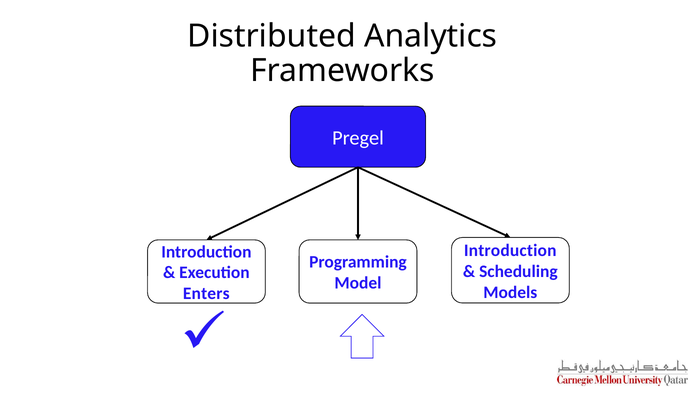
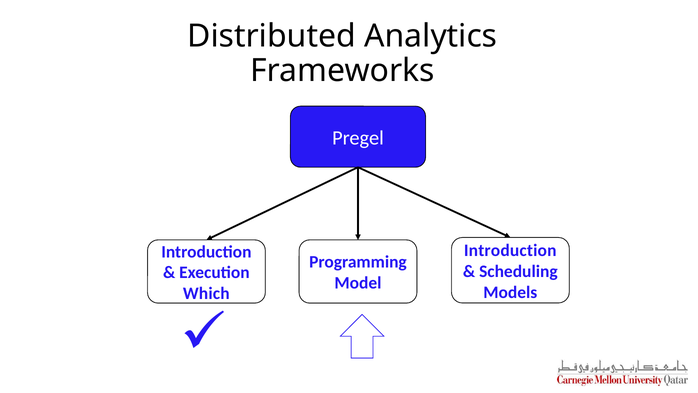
Enters: Enters -> Which
